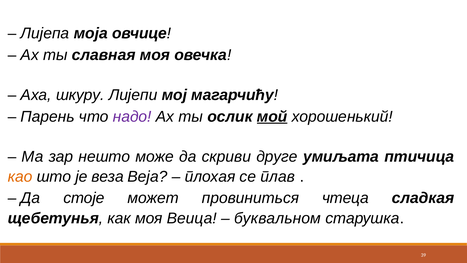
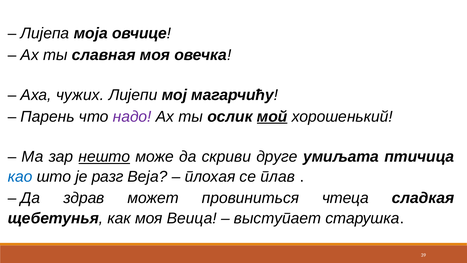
шкуру: шкуру -> чужих
нешто underline: none -> present
као colour: orange -> blue
веза: веза -> разг
стоје: стоје -> здрав
буквальном: буквальном -> выступает
